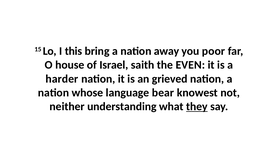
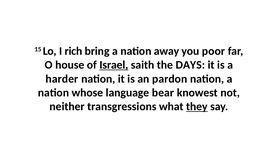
this: this -> rich
Israel underline: none -> present
EVEN: EVEN -> DAYS
grieved: grieved -> pardon
understanding: understanding -> transgressions
